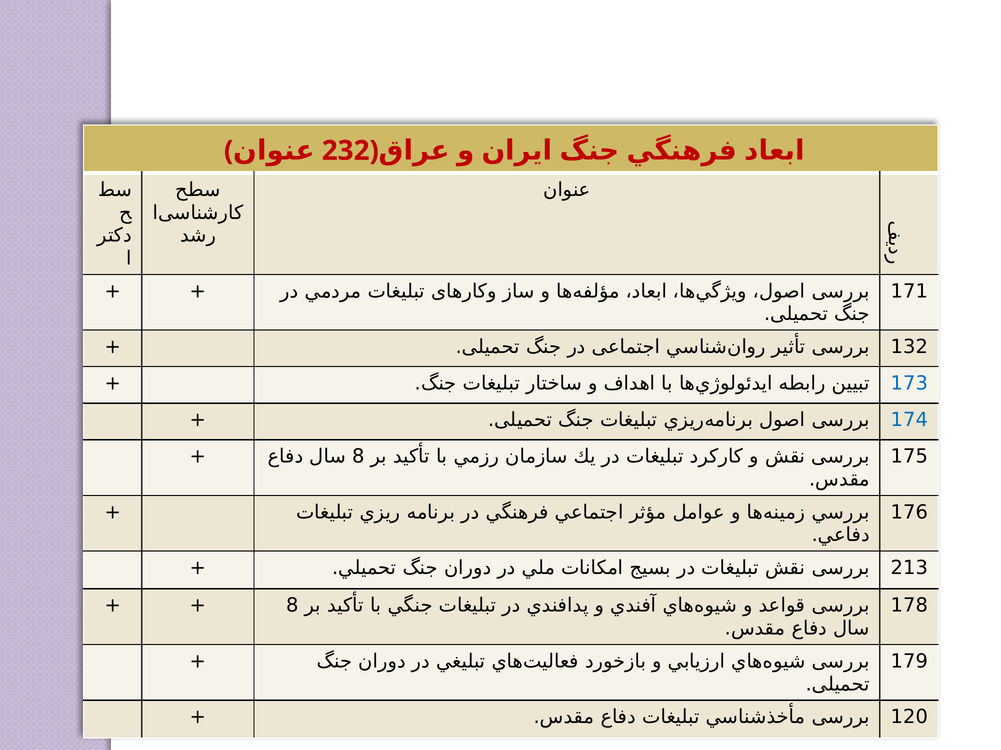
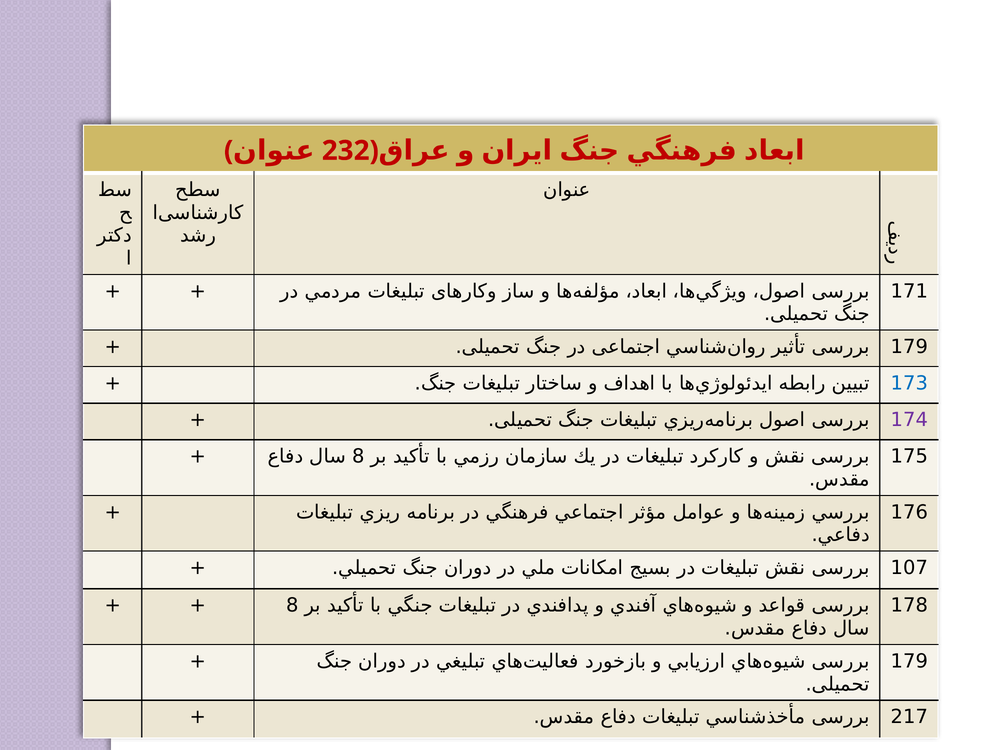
132 at (909, 347): 132 -> 179
174 colour: blue -> purple
213: 213 -> 107
120: 120 -> 217
